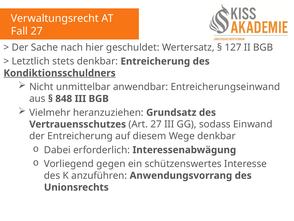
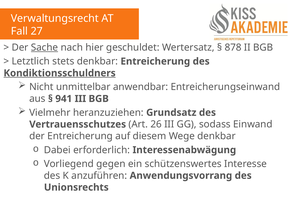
Sache underline: none -> present
127: 127 -> 878
848: 848 -> 941
Art 27: 27 -> 26
